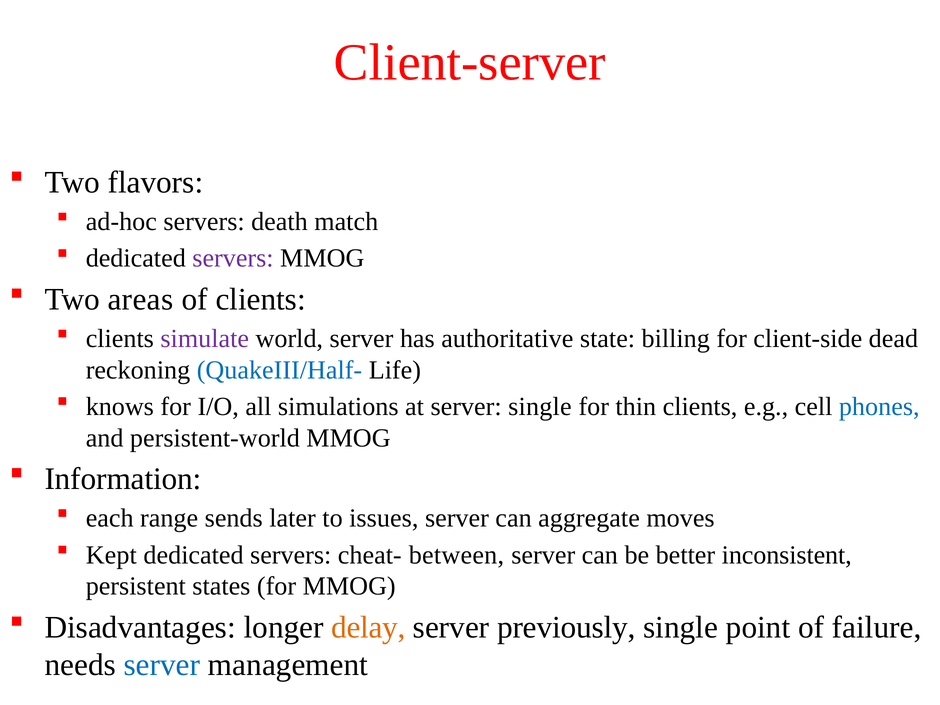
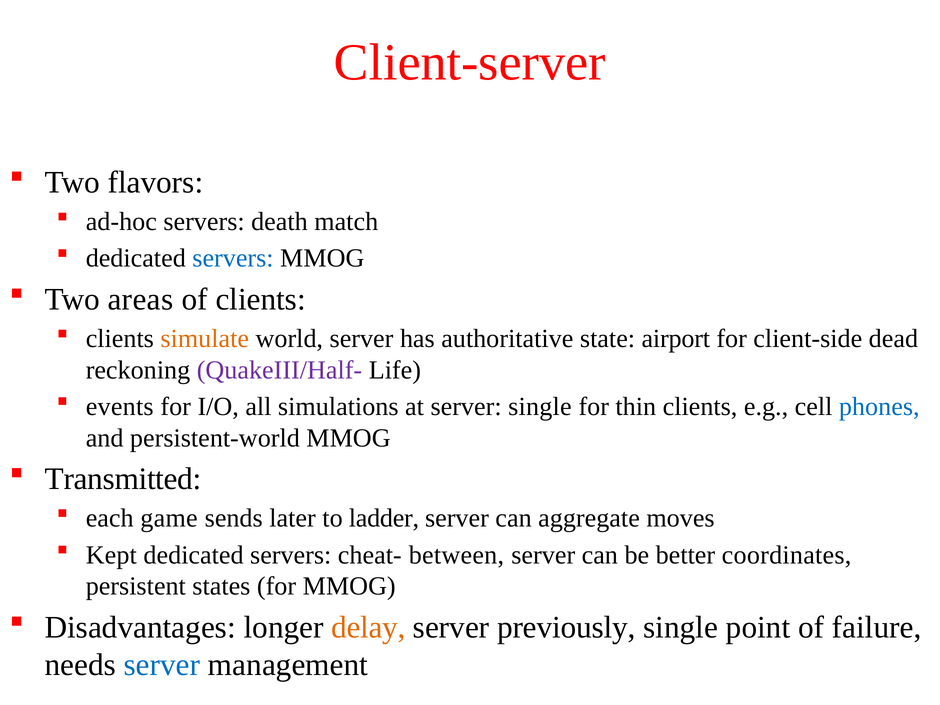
servers at (233, 258) colour: purple -> blue
simulate colour: purple -> orange
billing: billing -> airport
QuakeIII/Half- colour: blue -> purple
knows: knows -> events
Information: Information -> Transmitted
range: range -> game
issues: issues -> ladder
inconsistent: inconsistent -> coordinates
